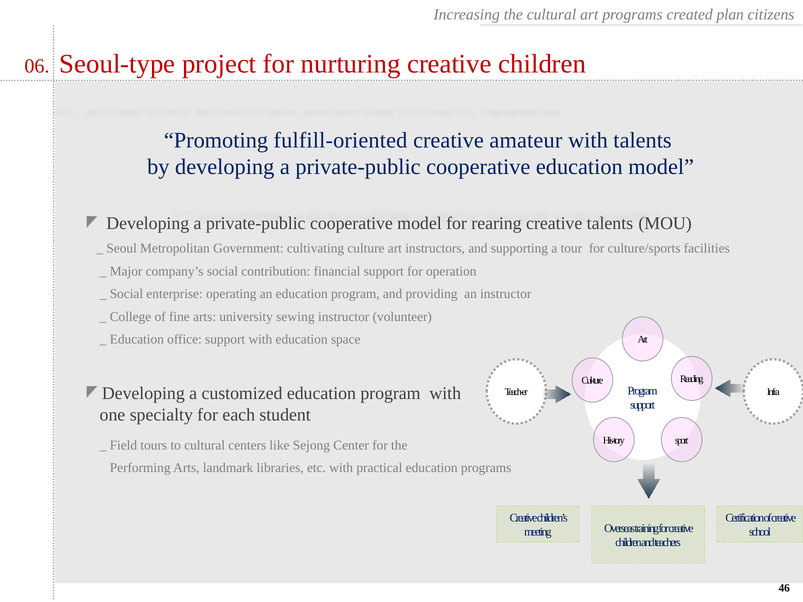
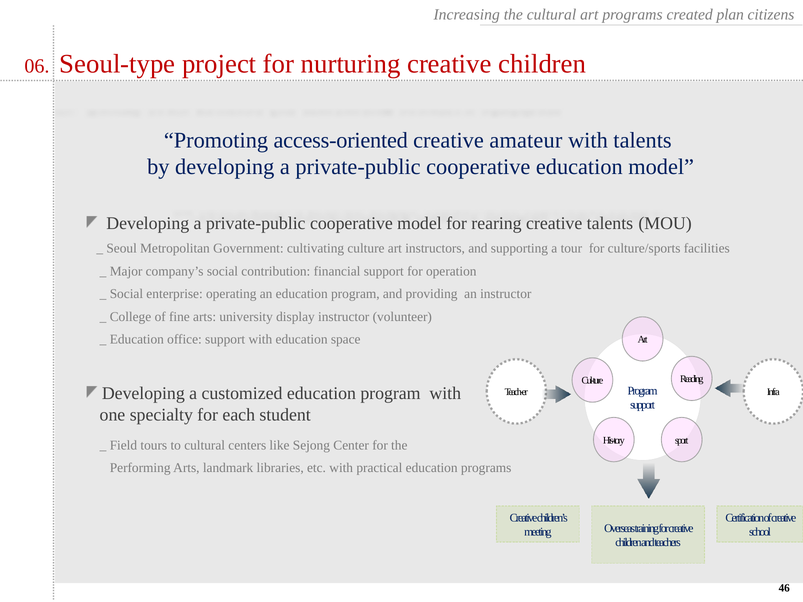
fulfill-oriented: fulfill-oriented -> access-oriented
sewing: sewing -> display
